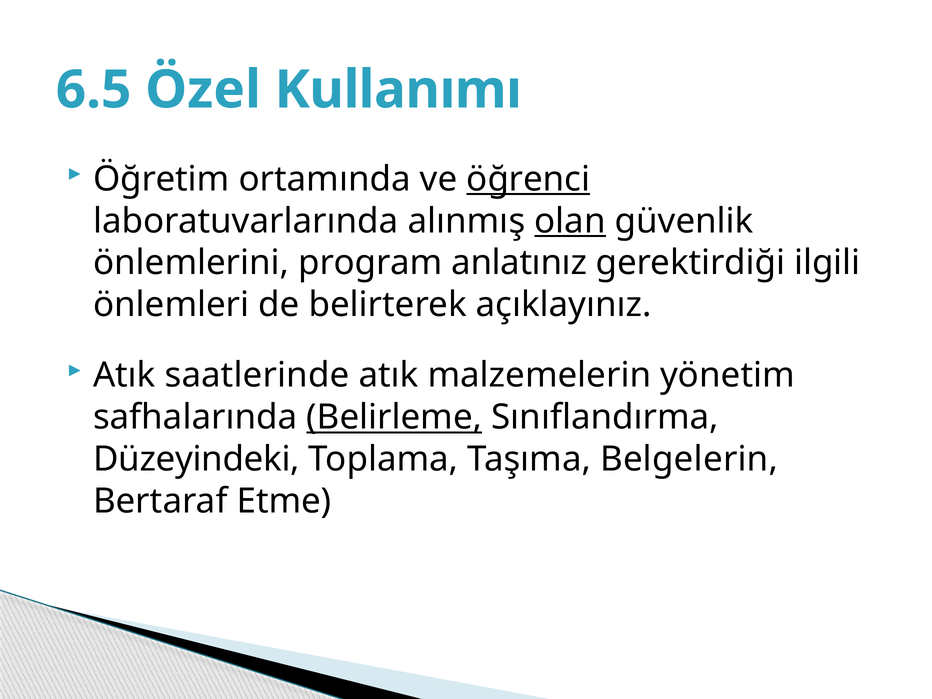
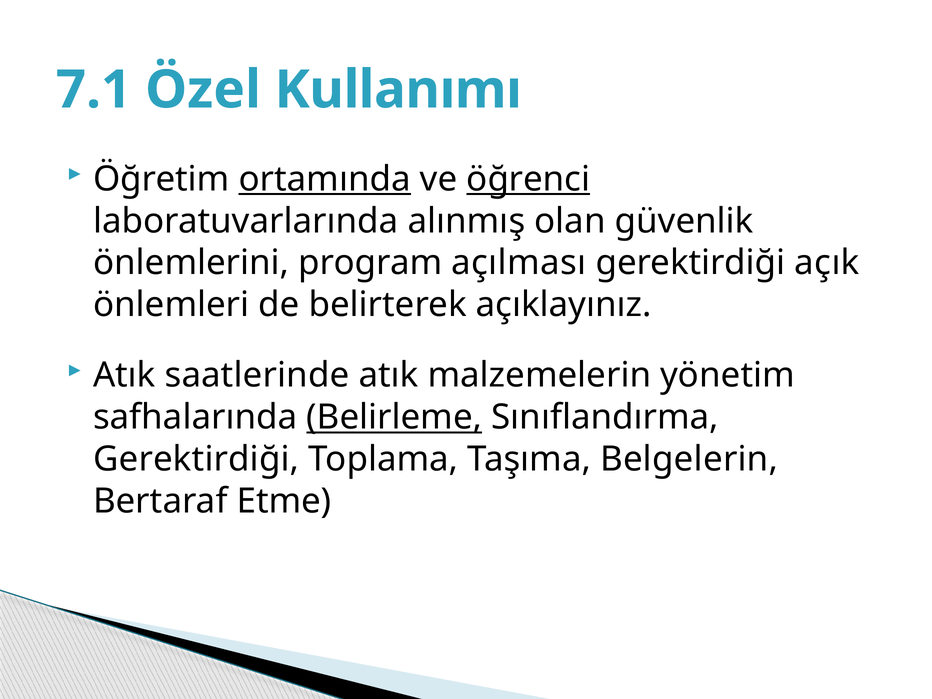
6.5: 6.5 -> 7.1
ortamında underline: none -> present
olan underline: present -> none
anlatınız: anlatınız -> açılması
ilgili: ilgili -> açık
Düzeyindeki at (196, 459): Düzeyindeki -> Gerektirdiği
